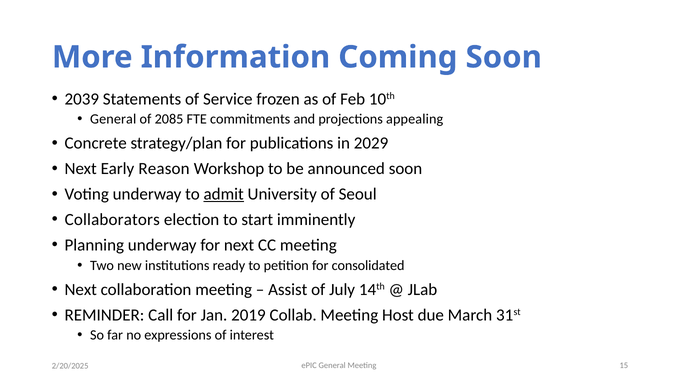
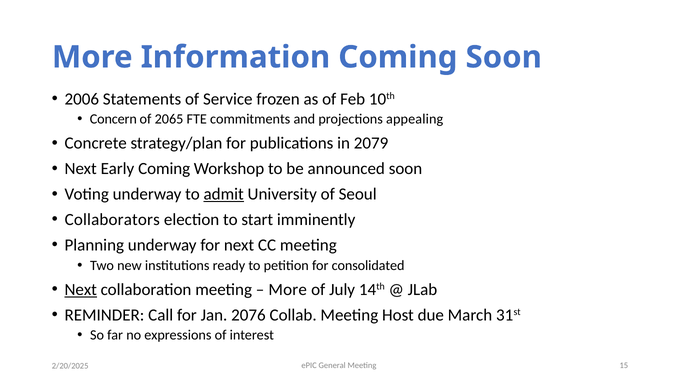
2039: 2039 -> 2006
General at (113, 119): General -> Concern
2085: 2085 -> 2065
2029: 2029 -> 2079
Early Reason: Reason -> Coming
Next at (81, 289) underline: none -> present
Assist at (288, 289): Assist -> More
2019: 2019 -> 2076
